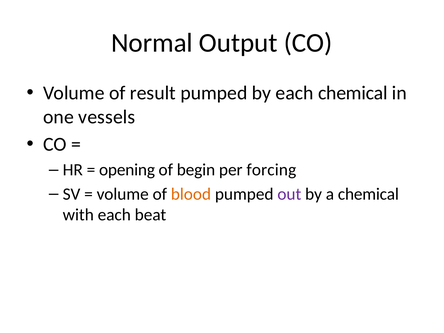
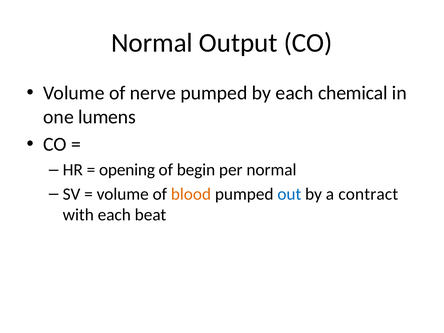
result: result -> nerve
vessels: vessels -> lumens
per forcing: forcing -> normal
out colour: purple -> blue
a chemical: chemical -> contract
